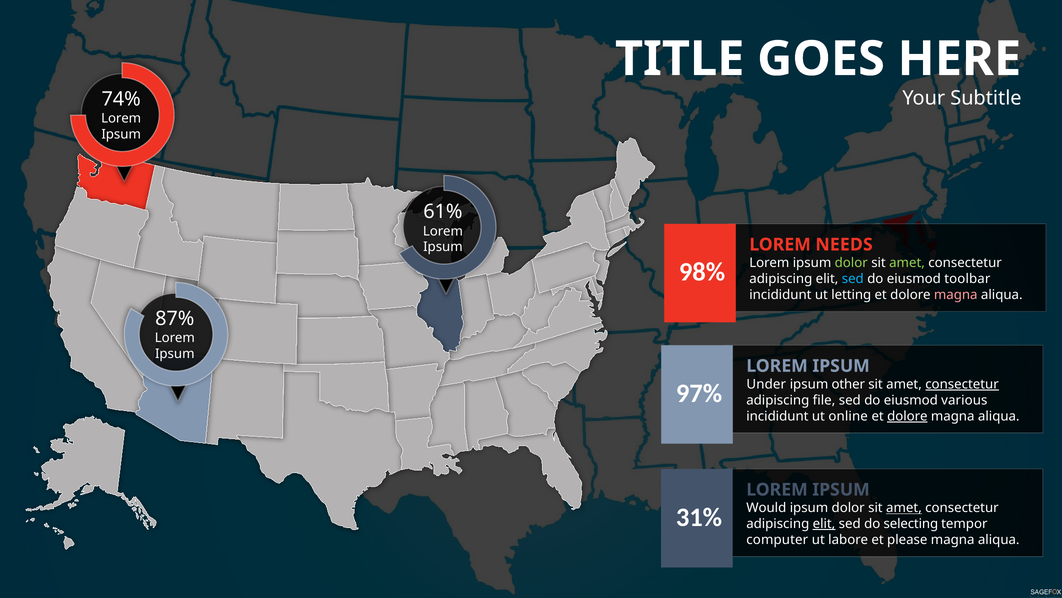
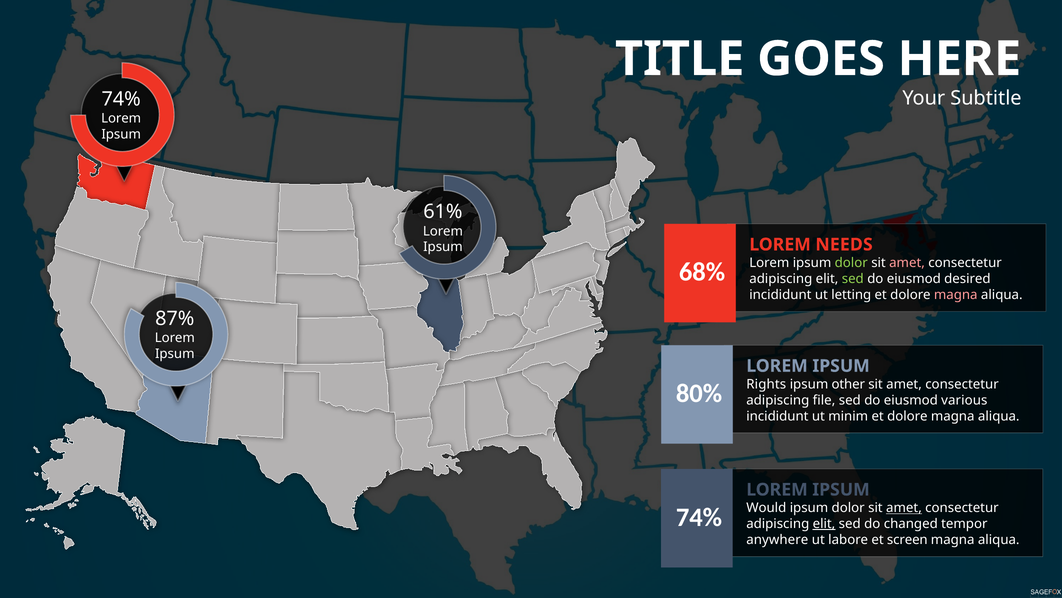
amet at (907, 263) colour: light green -> pink
98%: 98% -> 68%
sed at (853, 279) colour: light blue -> light green
toolbar: toolbar -> desired
Under: Under -> Rights
consectetur at (962, 384) underline: present -> none
97%: 97% -> 80%
online: online -> minim
dolore at (907, 416) underline: present -> none
31% at (699, 517): 31% -> 74%
selecting: selecting -> changed
computer: computer -> anywhere
please: please -> screen
